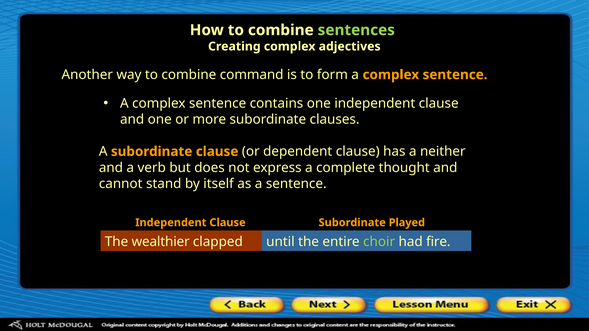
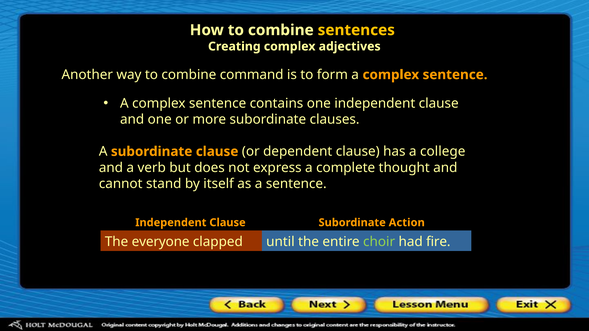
sentences colour: light green -> yellow
neither: neither -> college
Played: Played -> Action
wealthier: wealthier -> everyone
